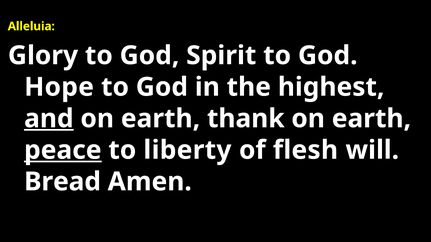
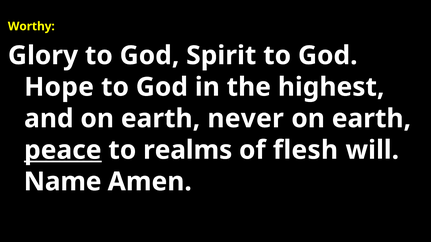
Alleluia: Alleluia -> Worthy
and underline: present -> none
thank: thank -> never
liberty: liberty -> realms
Bread: Bread -> Name
